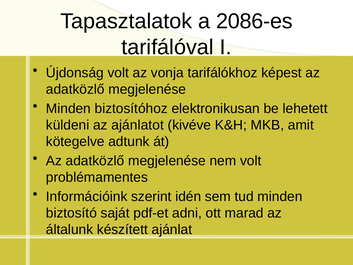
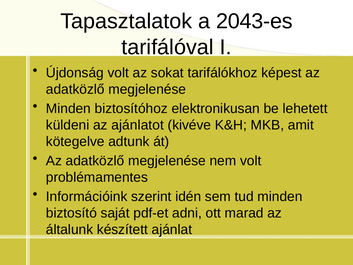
2086-es: 2086-es -> 2043-es
vonja: vonja -> sokat
